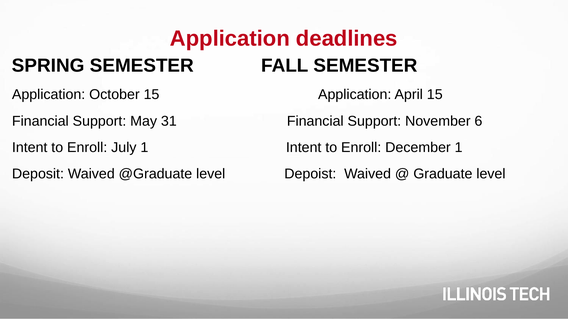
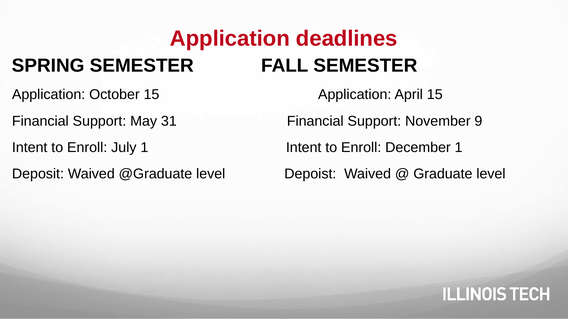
6: 6 -> 9
